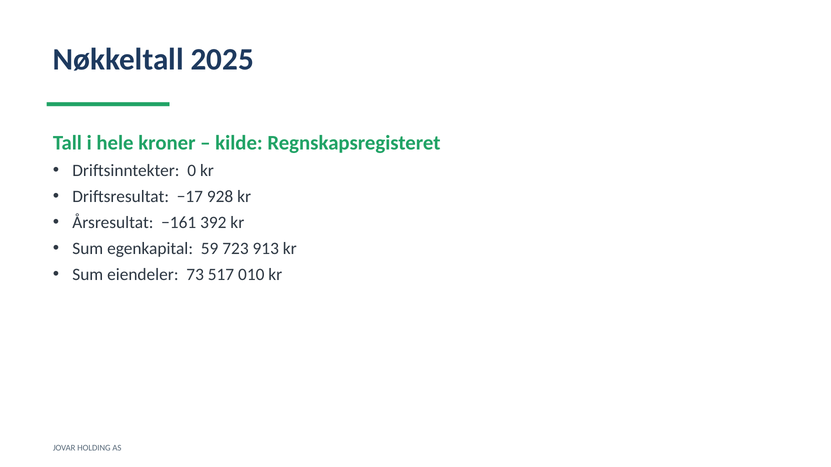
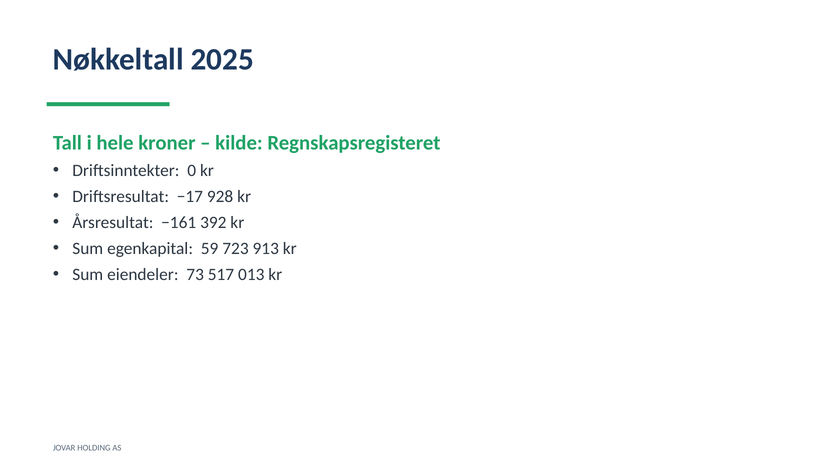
010: 010 -> 013
